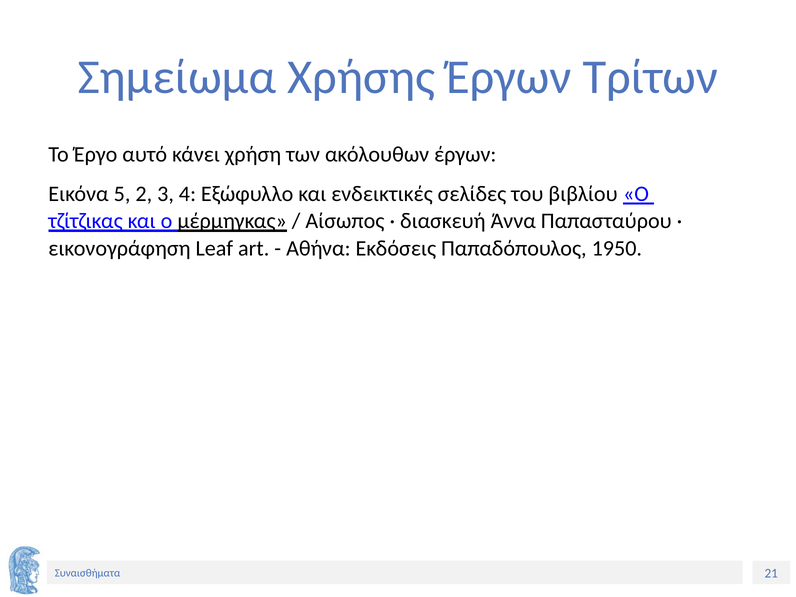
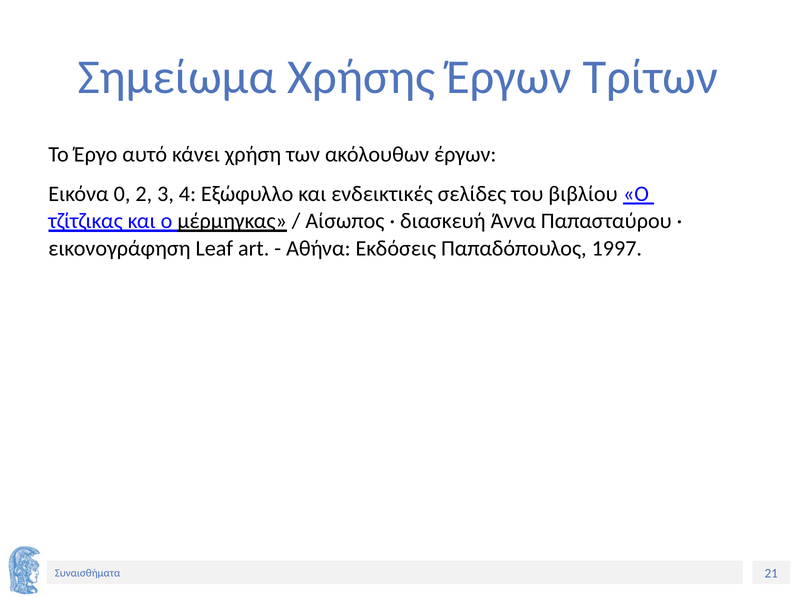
5: 5 -> 0
1950: 1950 -> 1997
